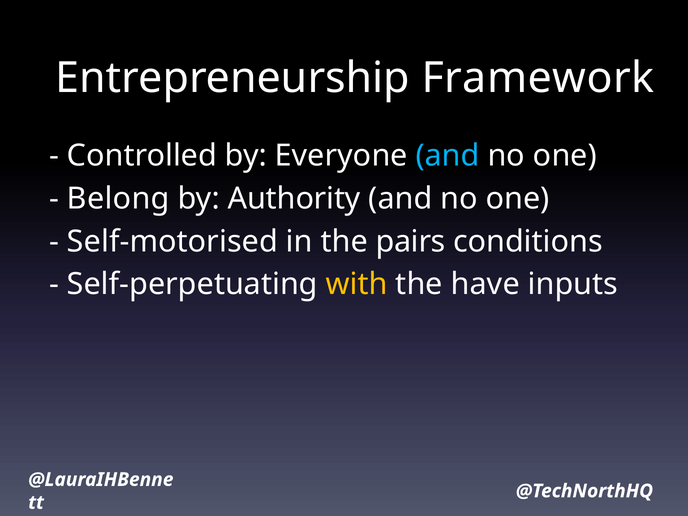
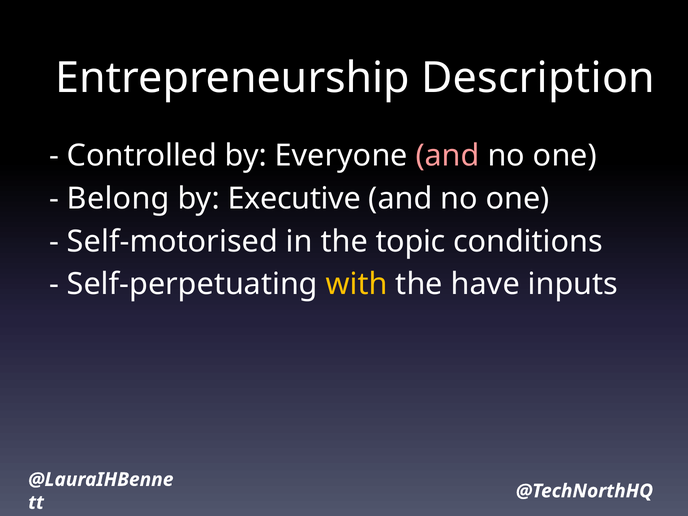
Framework: Framework -> Description
and at (448, 156) colour: light blue -> pink
Authority: Authority -> Executive
pairs: pairs -> topic
